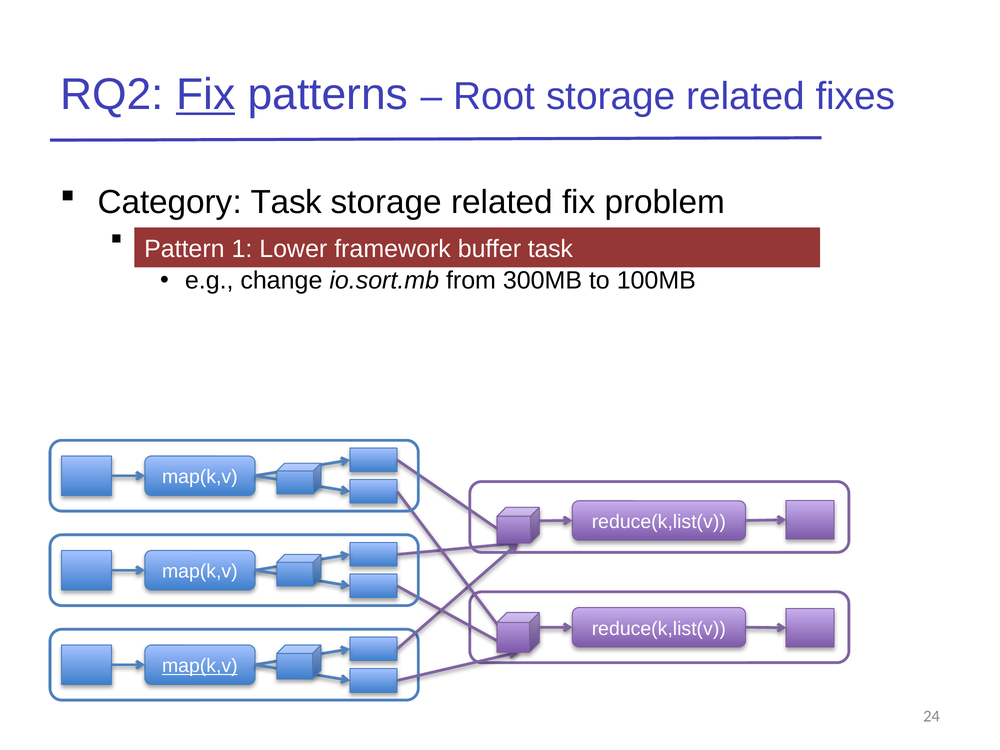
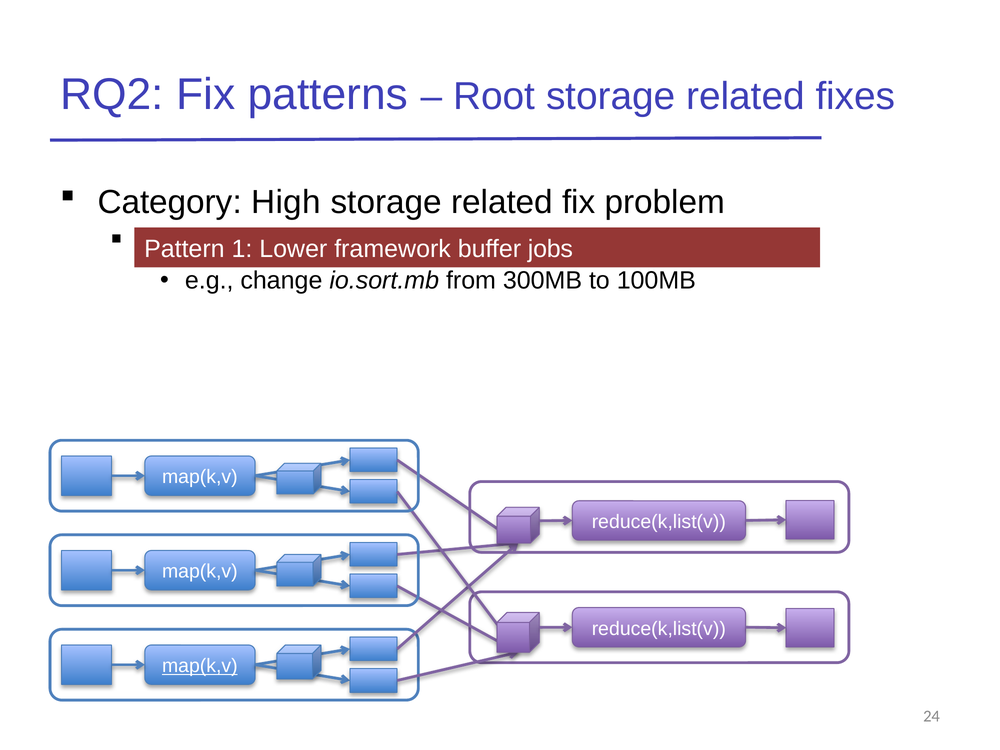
Fix at (206, 95) underline: present -> none
Category Task: Task -> High
task at (550, 249): task -> jobs
